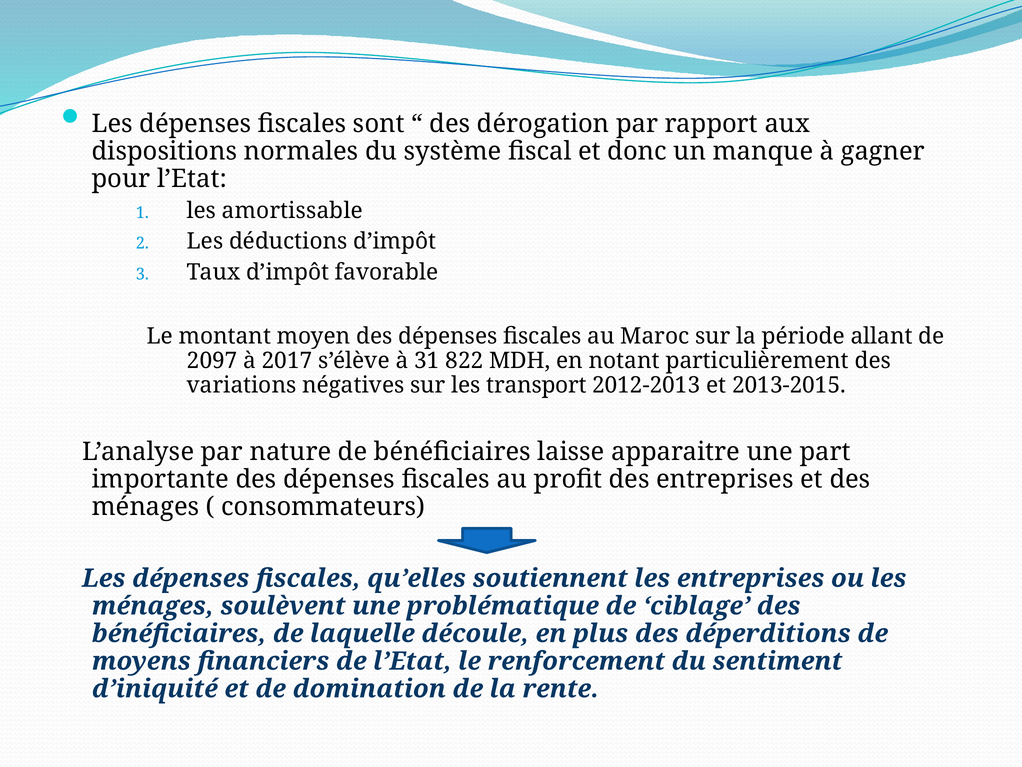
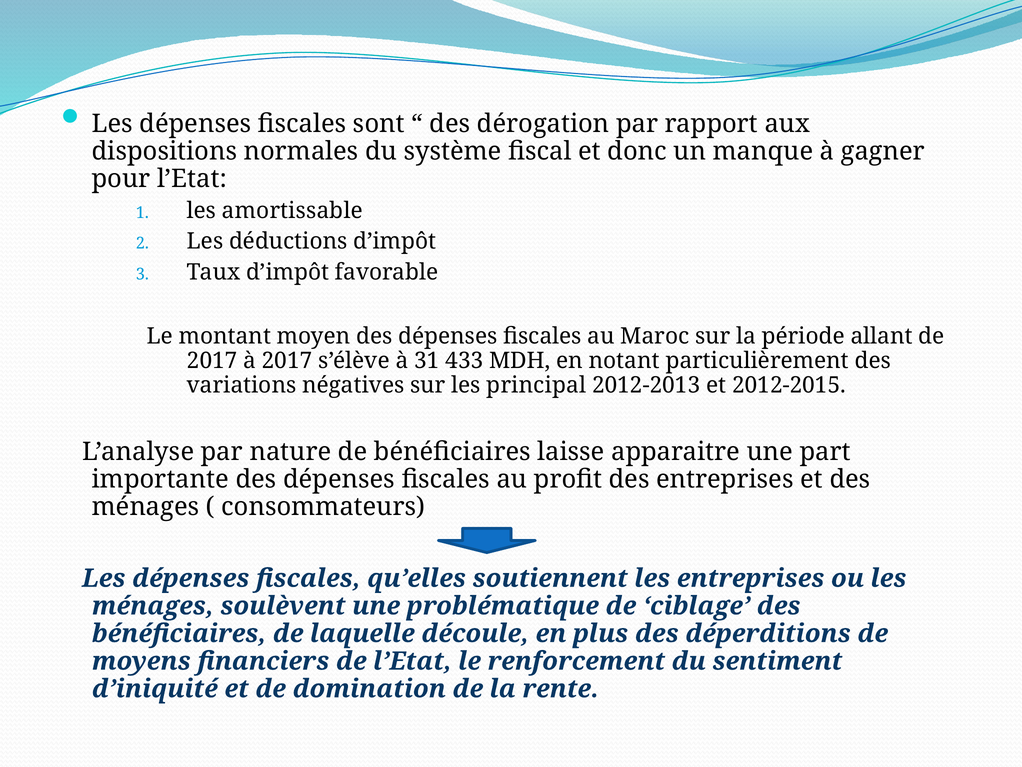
2097 at (212, 360): 2097 -> 2017
822: 822 -> 433
transport: transport -> principal
2013-2015: 2013-2015 -> 2012-2015
